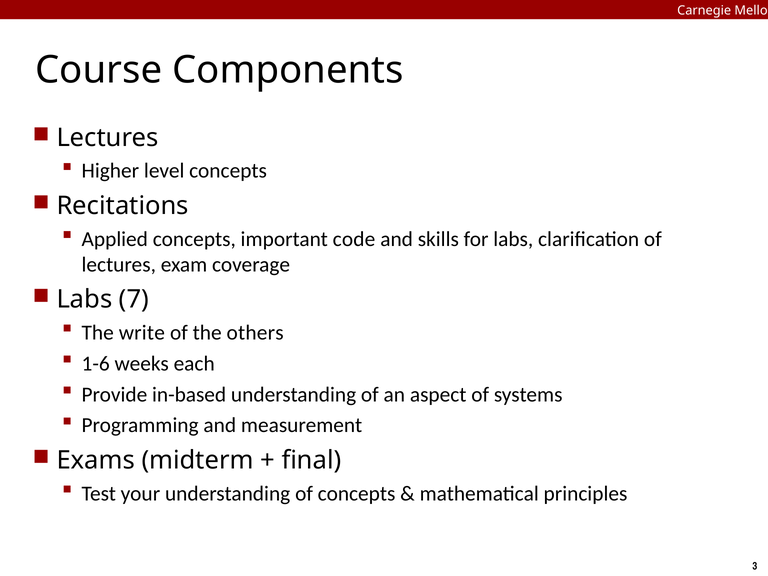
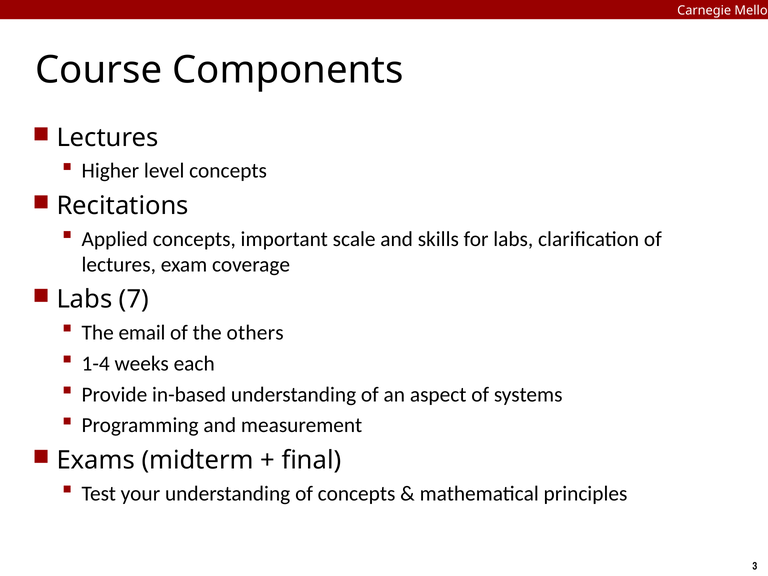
code: code -> scale
write: write -> email
1-6: 1-6 -> 1-4
